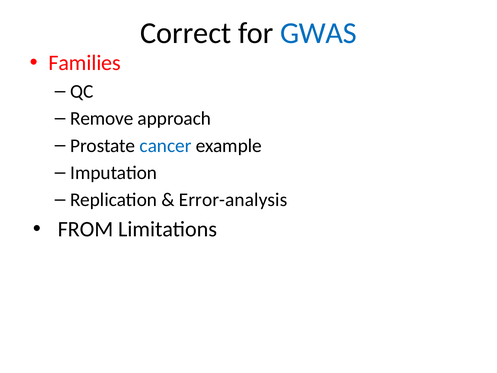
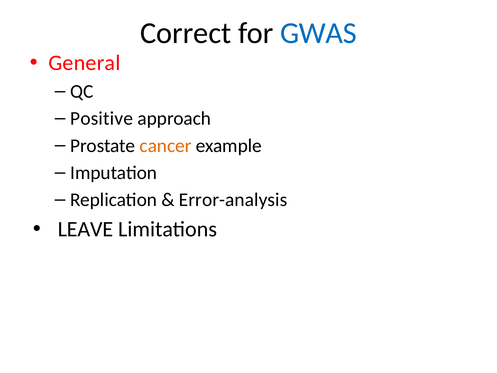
Families: Families -> General
Remove: Remove -> Positive
cancer colour: blue -> orange
FROM: FROM -> LEAVE
